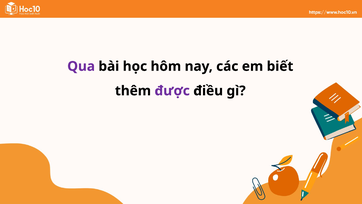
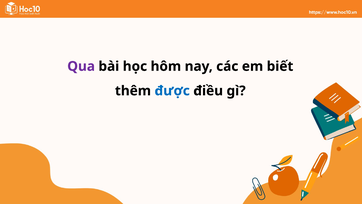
được colour: purple -> blue
